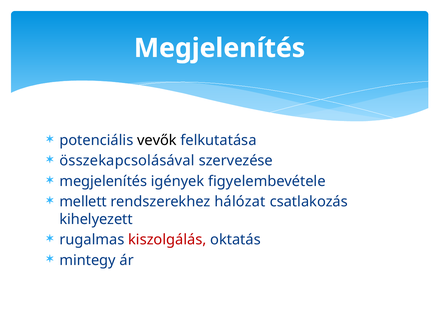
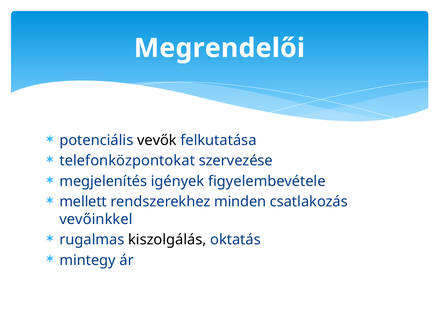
Megjelenítés at (220, 48): Megjelenítés -> Megrendelői
összekapcsolásával: összekapcsolásával -> telefonközpontokat
hálózat: hálózat -> minden
kihelyezett: kihelyezett -> vevőinkkel
kiszolgálás colour: red -> black
